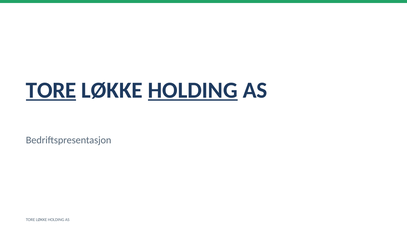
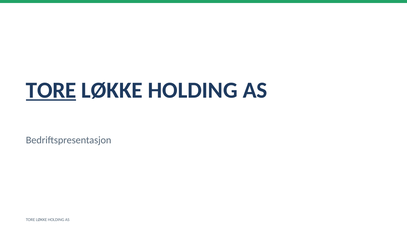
HOLDING at (193, 90) underline: present -> none
